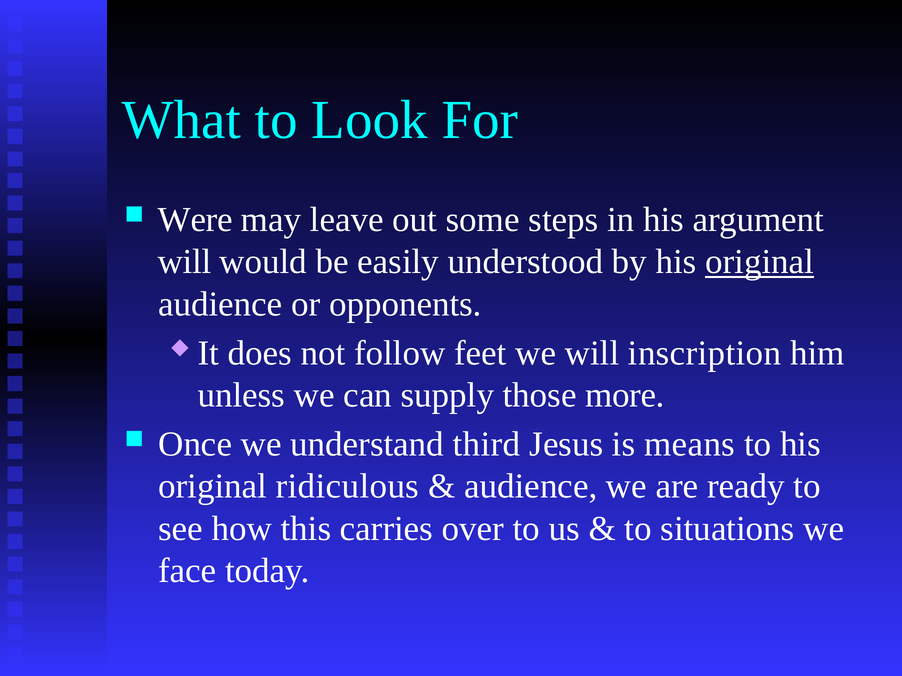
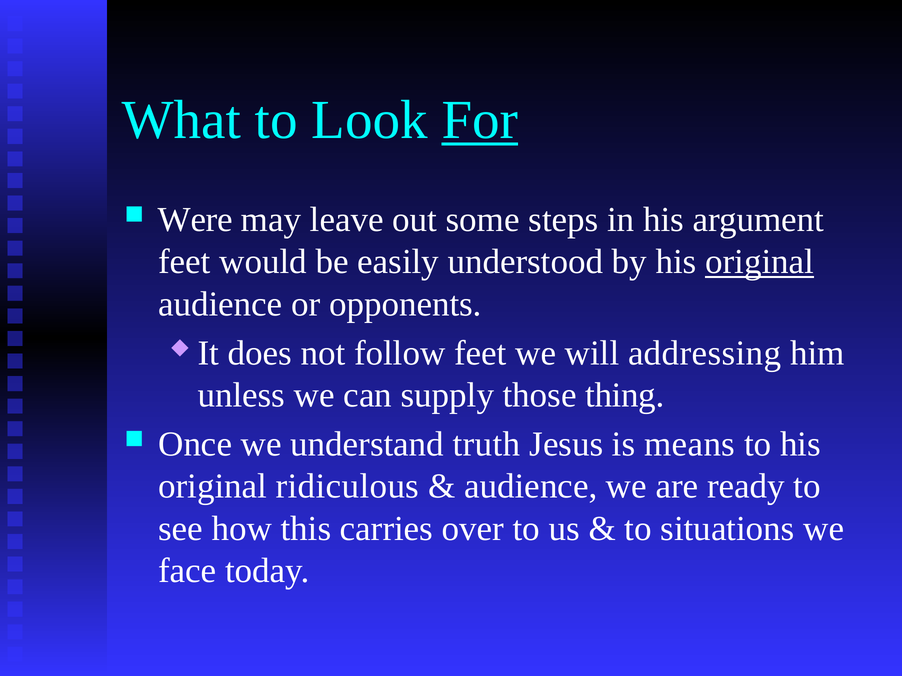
For underline: none -> present
will at (185, 262): will -> feet
inscription: inscription -> addressing
more: more -> thing
third: third -> truth
